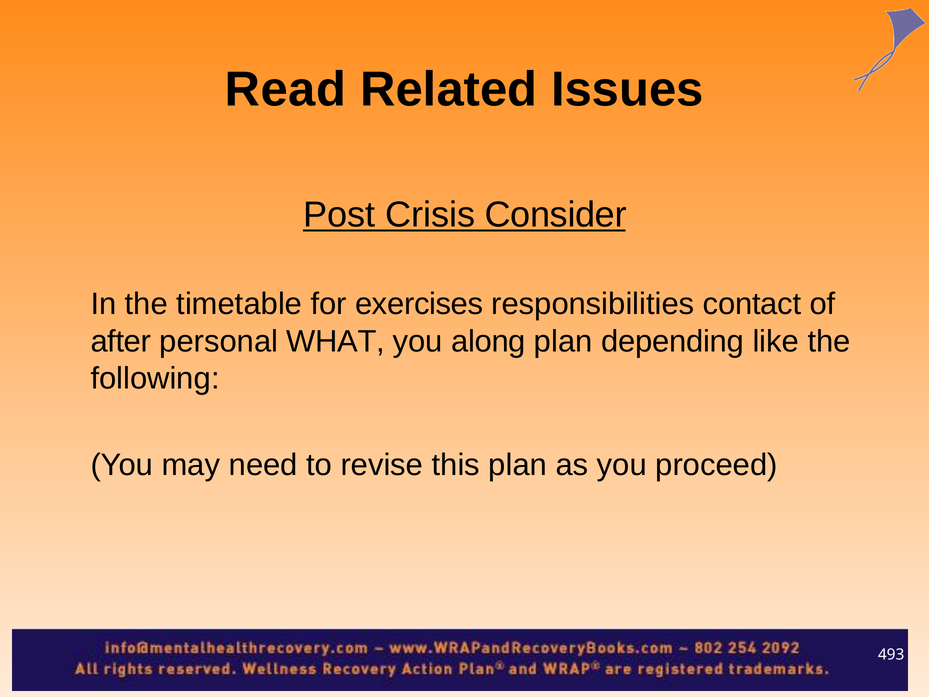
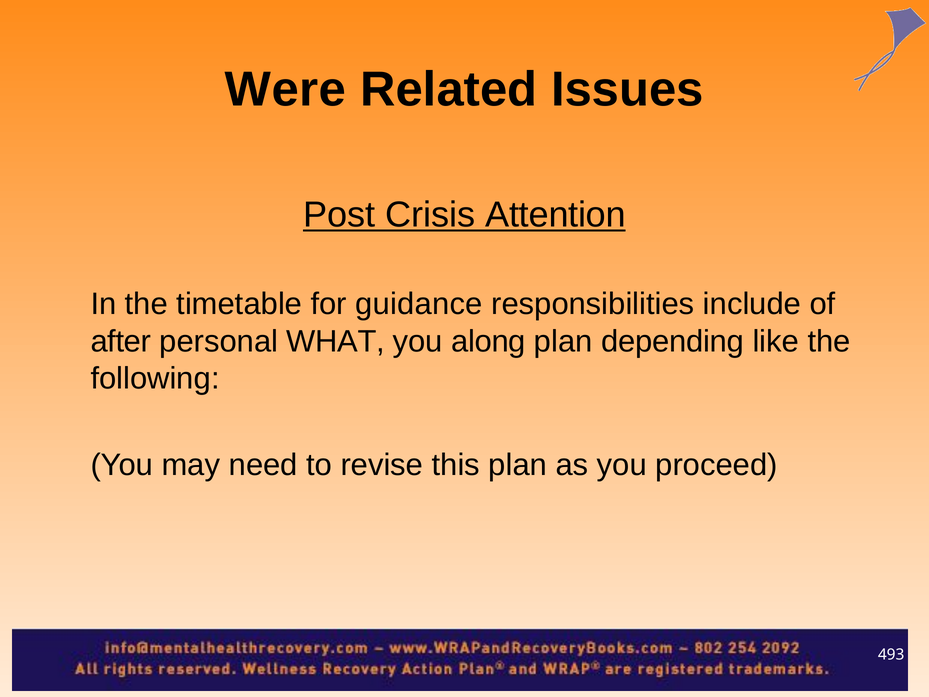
Read: Read -> Were
Consider: Consider -> Attention
exercises: exercises -> guidance
contact: contact -> include
